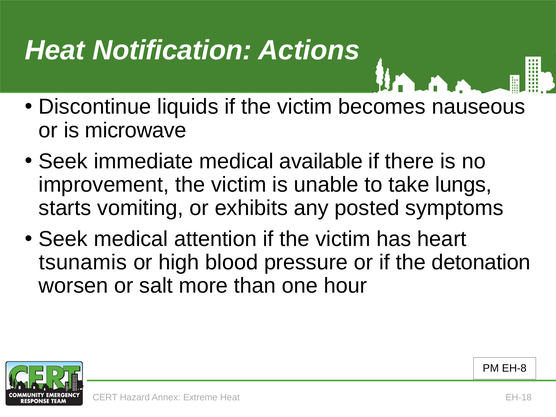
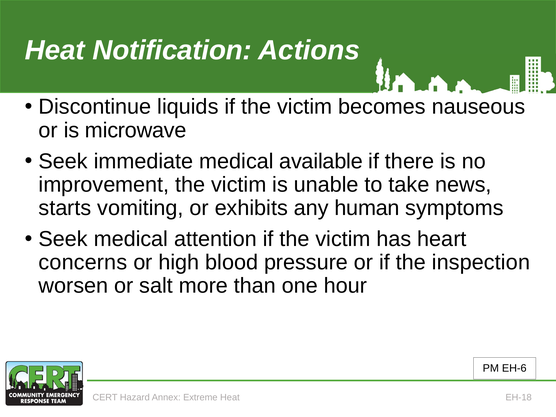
lungs: lungs -> news
posted: posted -> human
tsunamis: tsunamis -> concerns
detonation: detonation -> inspection
EH-8: EH-8 -> EH-6
